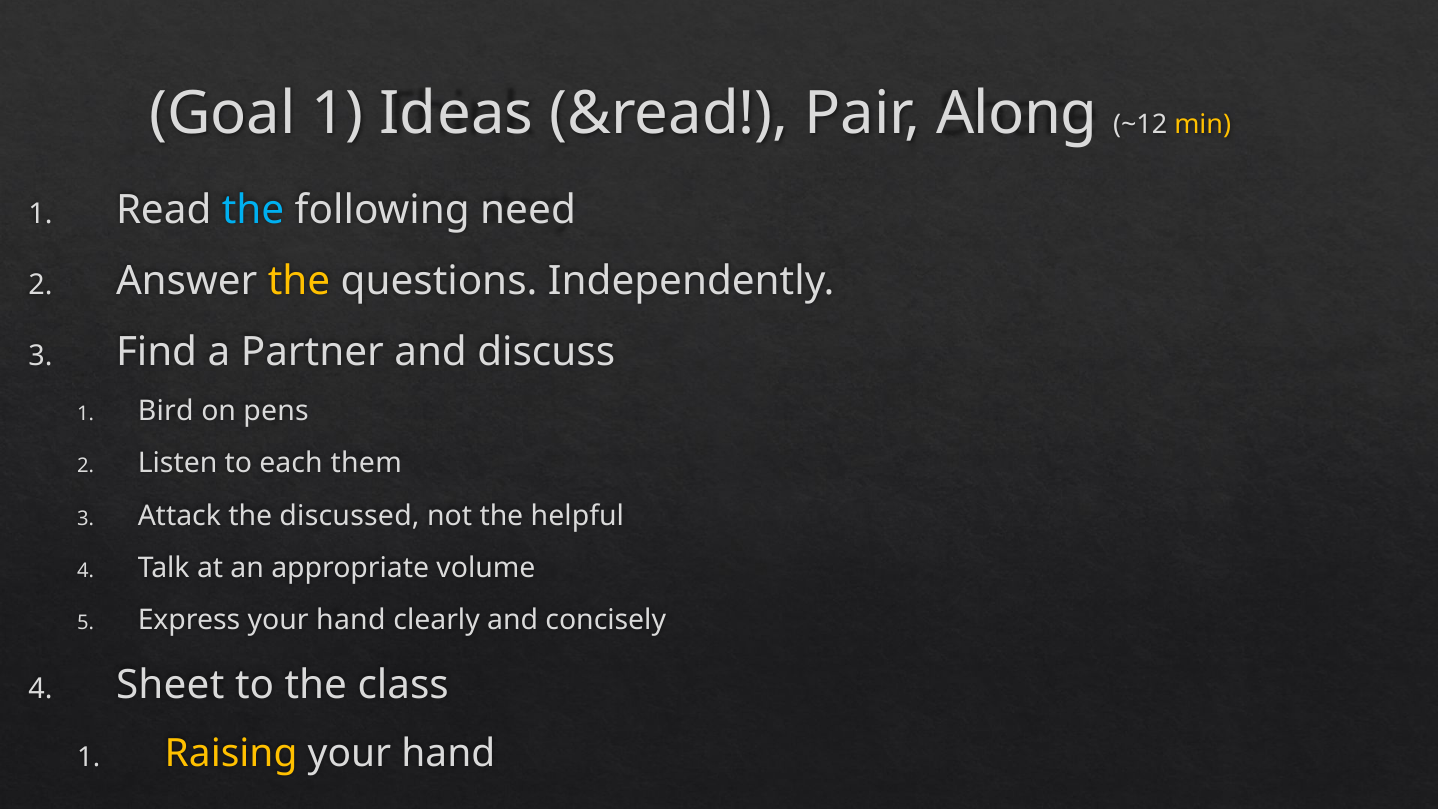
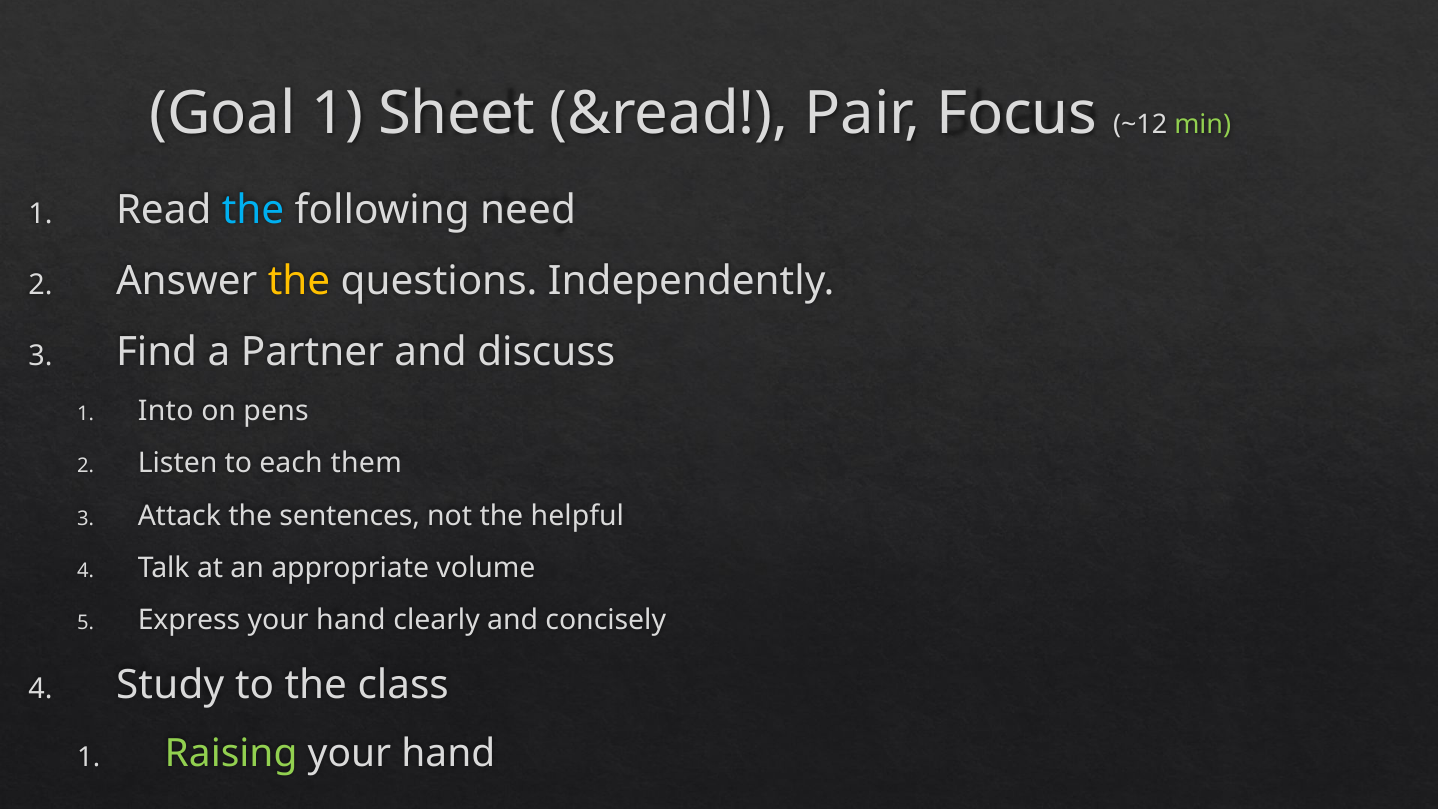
Ideas: Ideas -> Sheet
Along: Along -> Focus
min colour: yellow -> light green
Bird: Bird -> Into
discussed: discussed -> sentences
Sheet: Sheet -> Study
Raising colour: yellow -> light green
